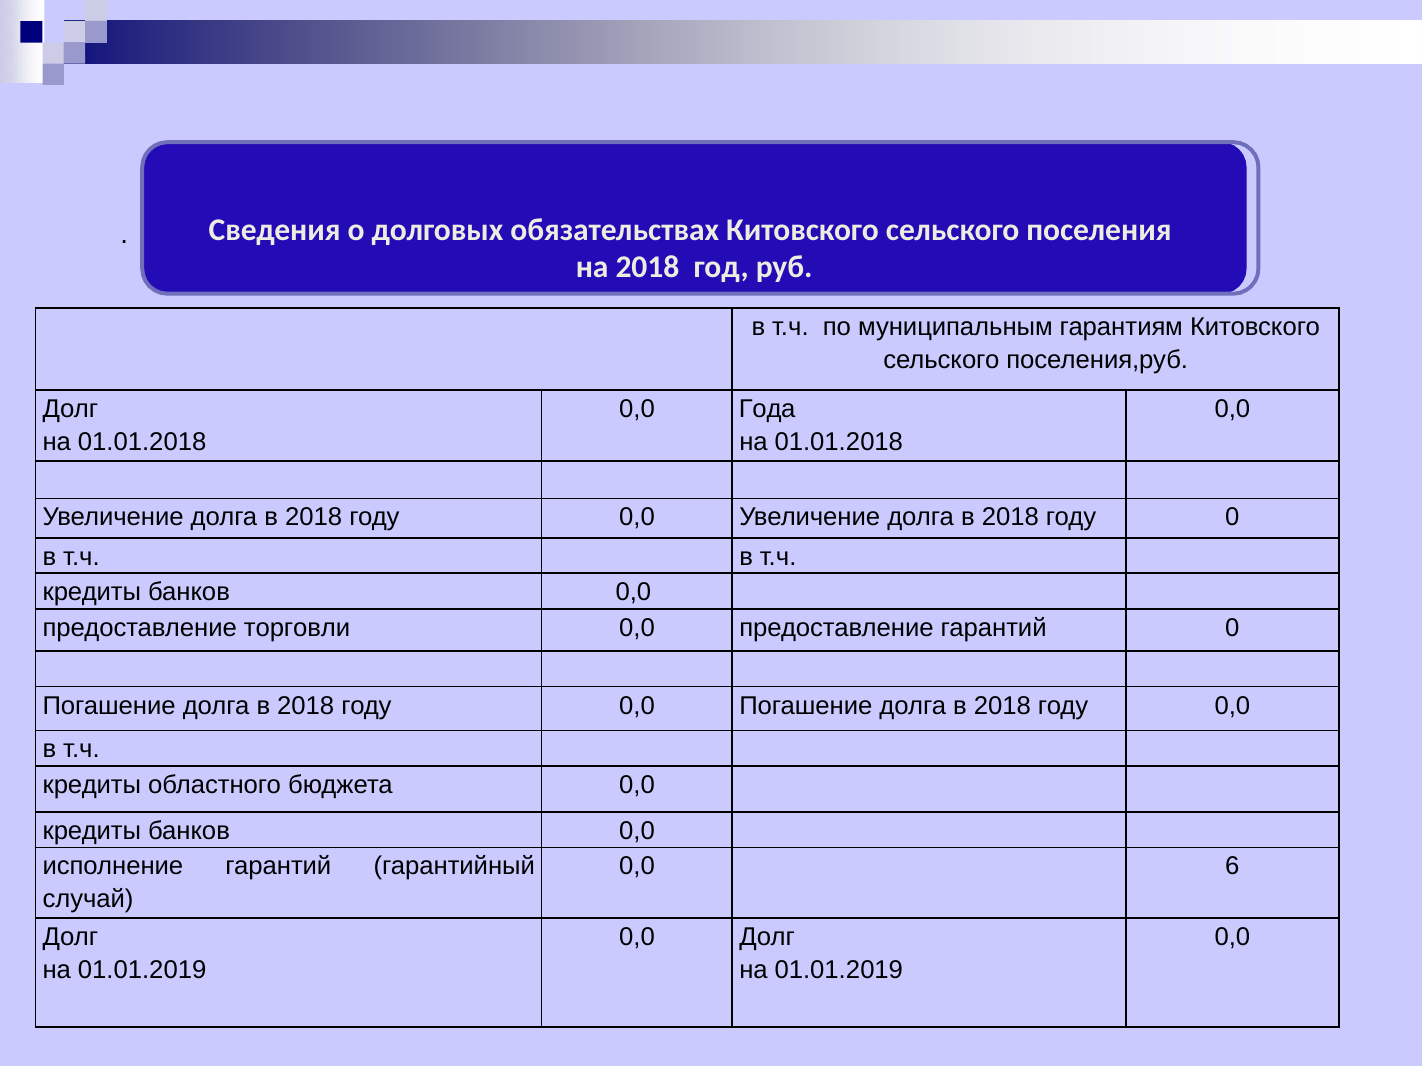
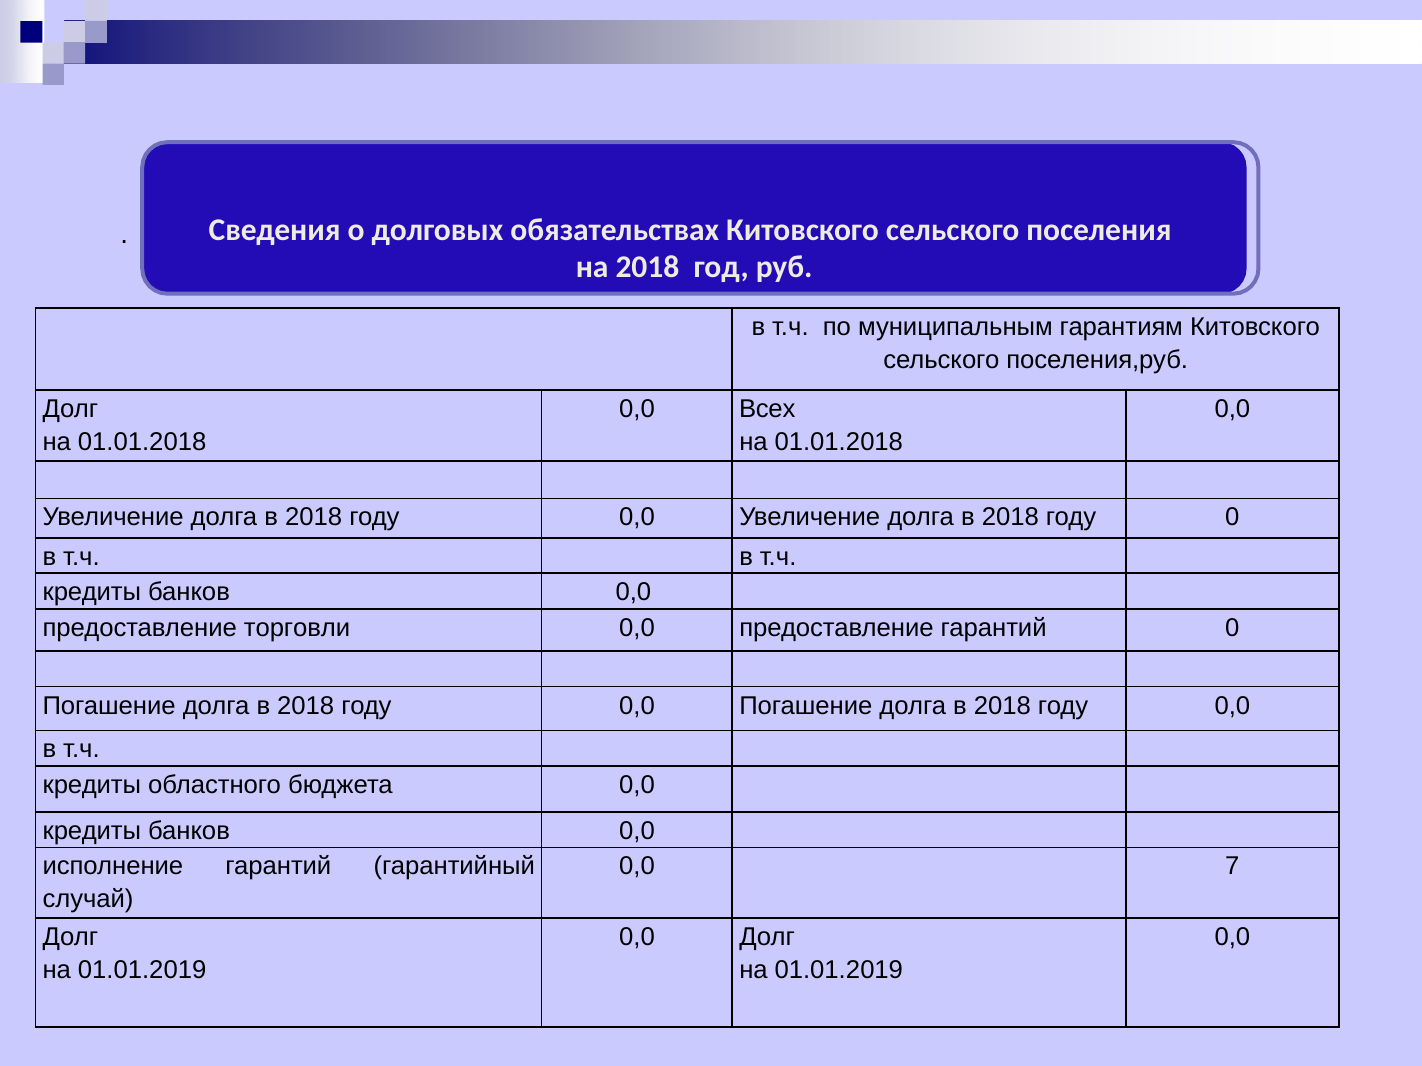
Года: Года -> Всех
6: 6 -> 7
